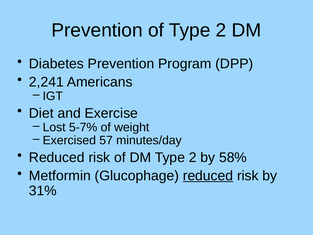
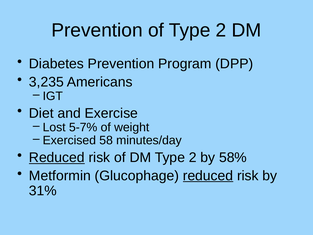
2,241: 2,241 -> 3,235
57: 57 -> 58
Reduced at (57, 157) underline: none -> present
